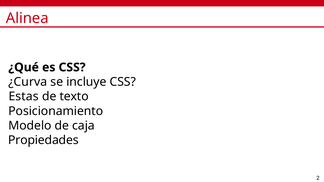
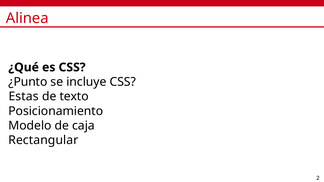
¿Curva: ¿Curva -> ¿Punto
Propiedades: Propiedades -> Rectangular
